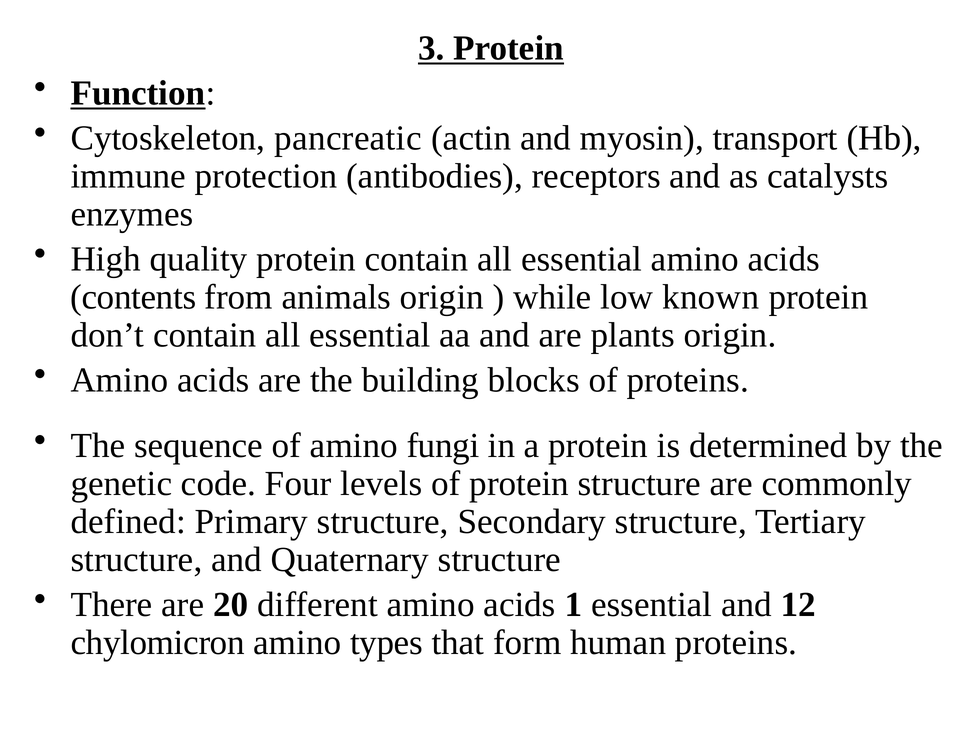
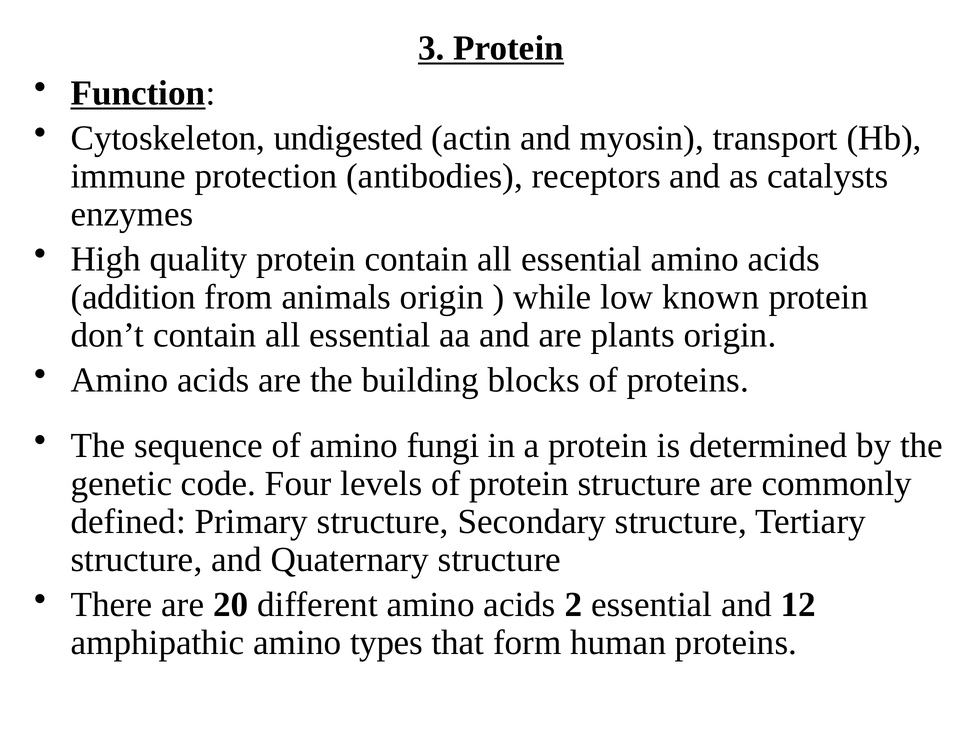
pancreatic: pancreatic -> undigested
contents: contents -> addition
1: 1 -> 2
chylomicron: chylomicron -> amphipathic
